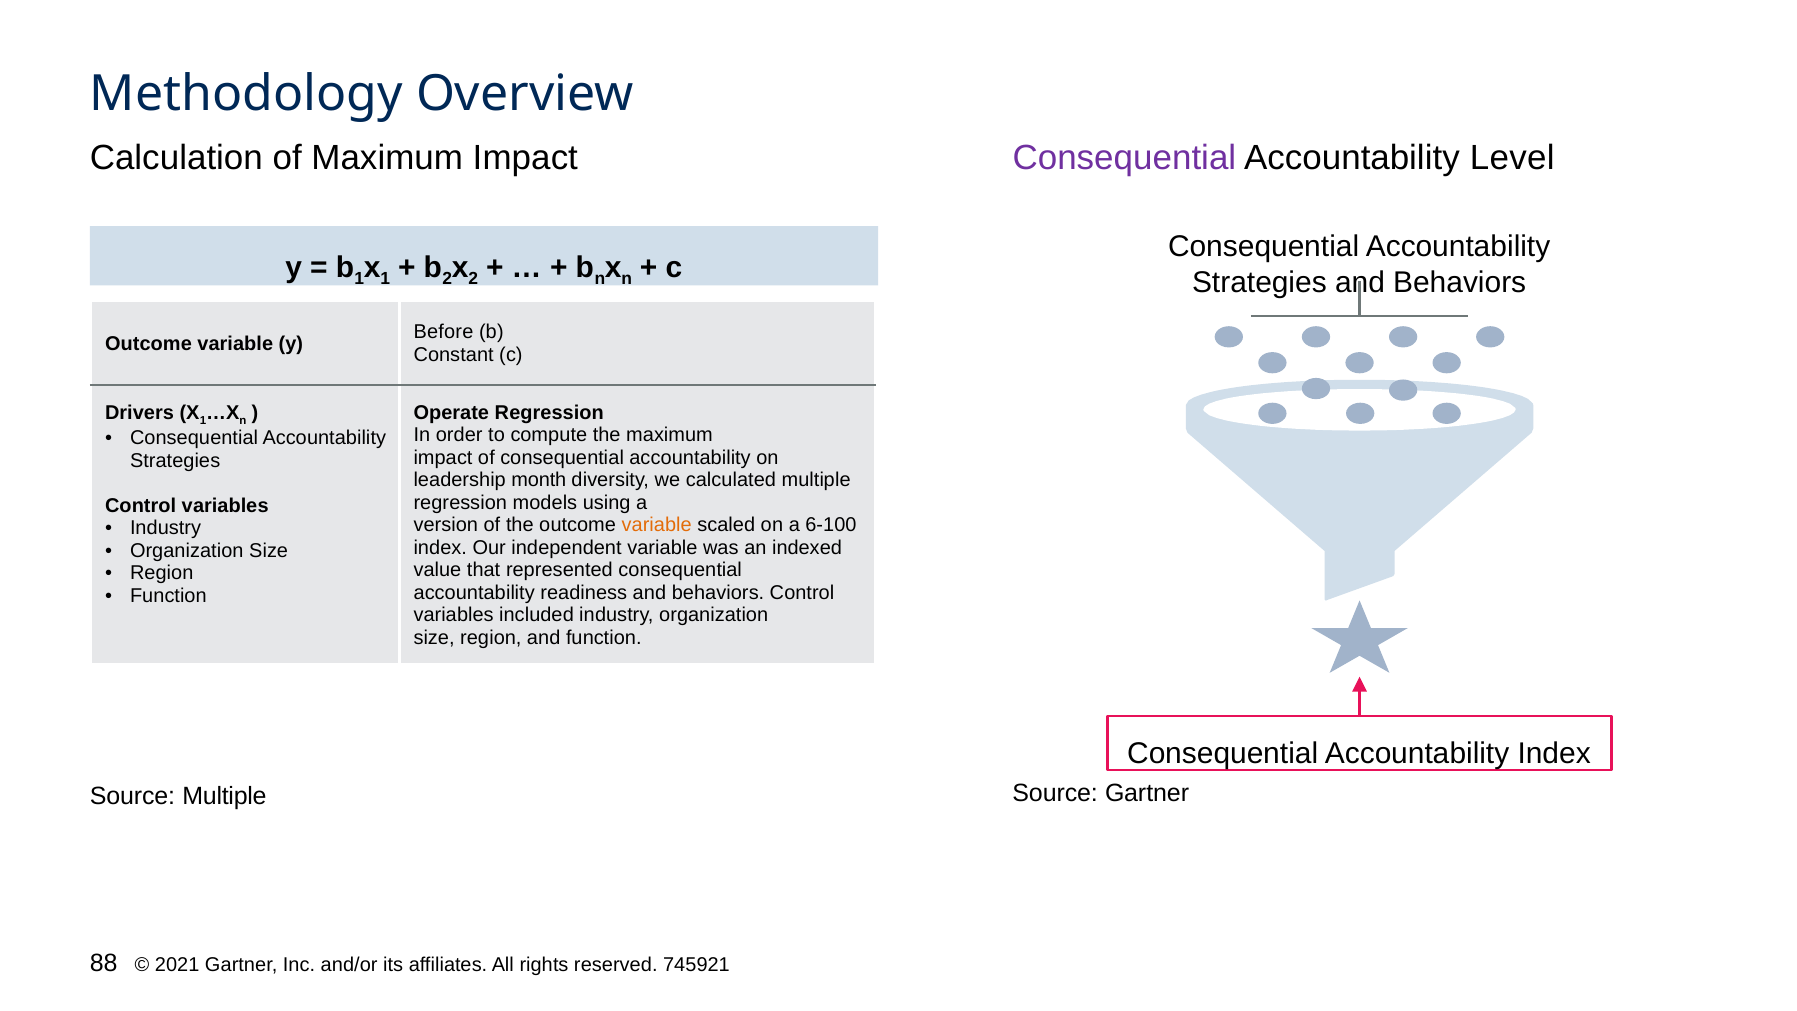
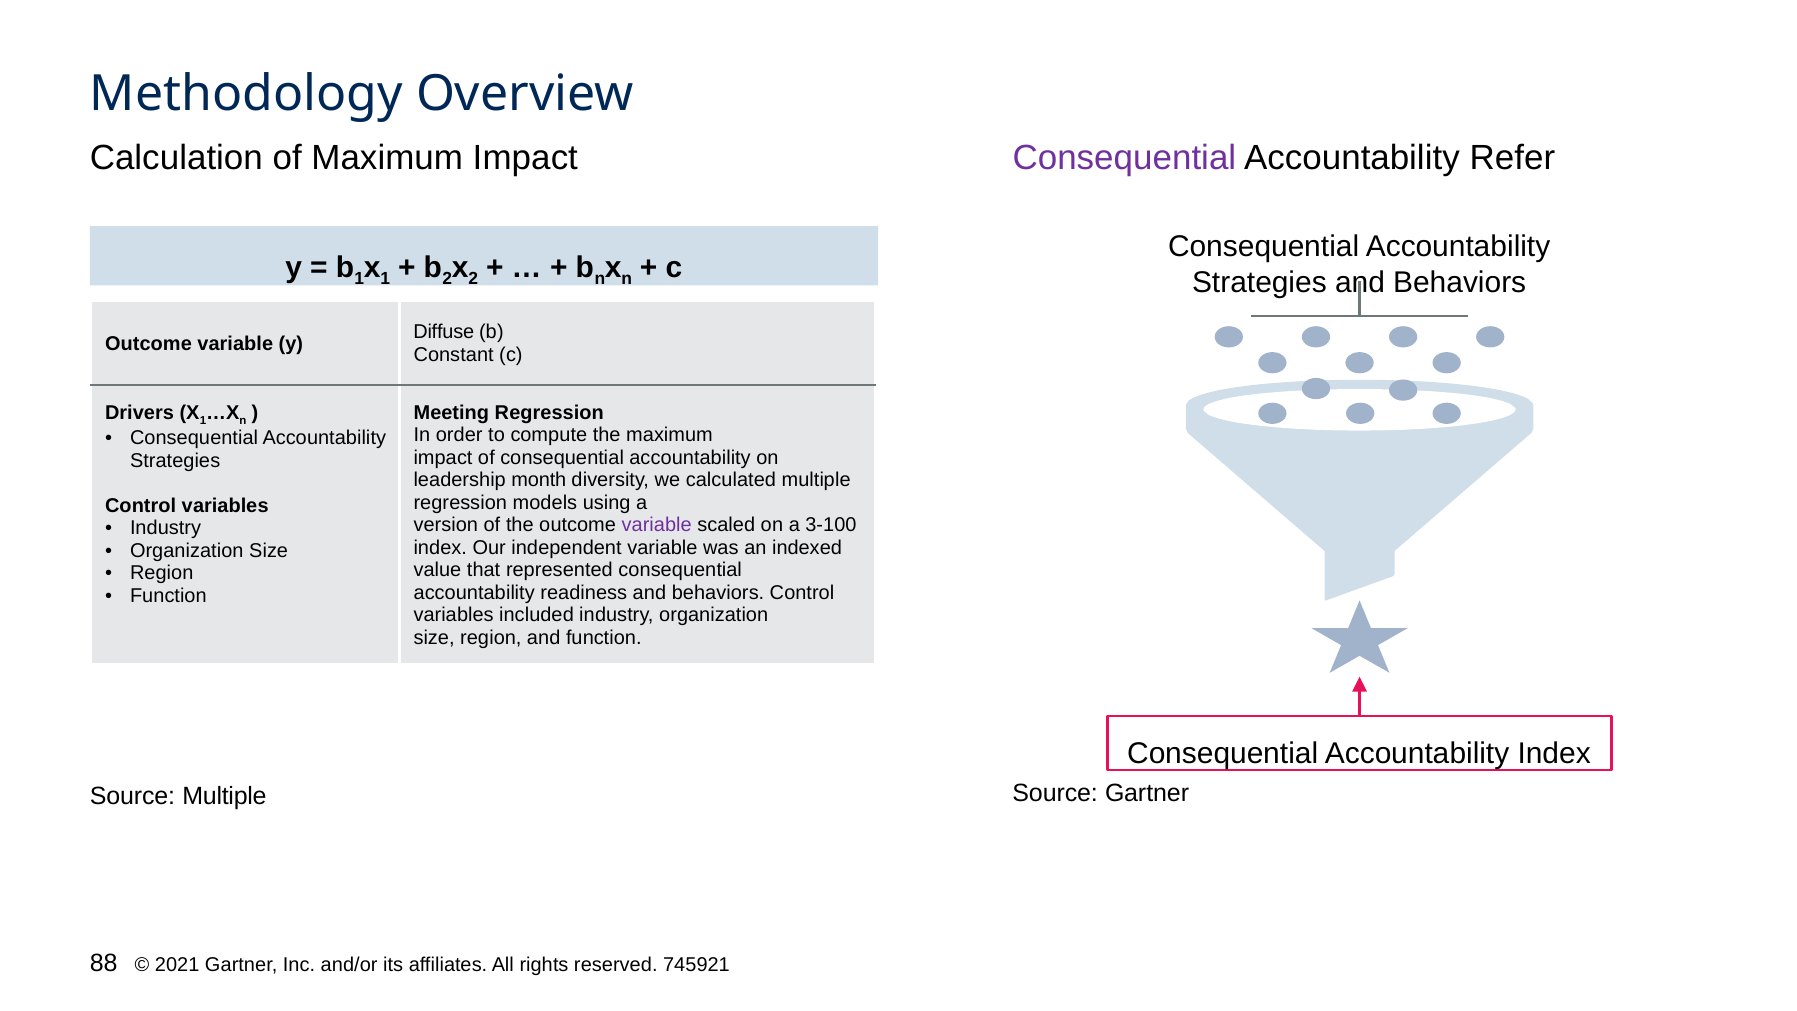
Level: Level -> Refer
Before: Before -> Diffuse
Operate: Operate -> Meeting
variable at (657, 525) colour: orange -> purple
6-100: 6-100 -> 3-100
